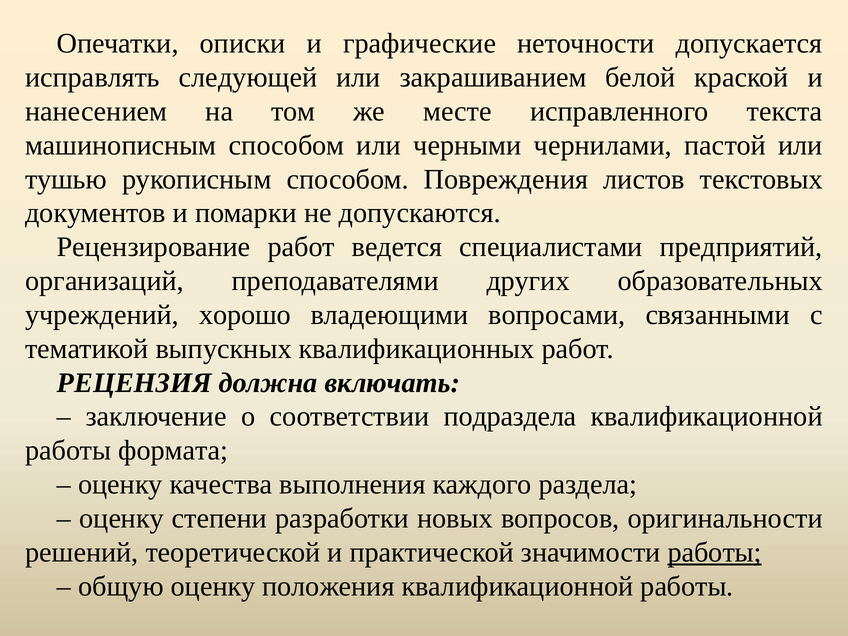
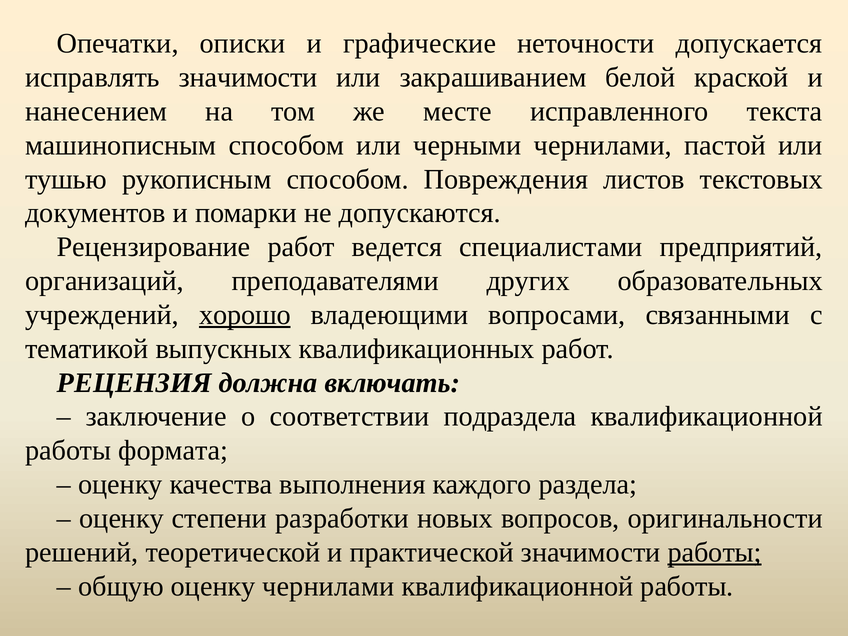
исправлять следующей: следующей -> значимости
хорошо underline: none -> present
оценку положения: положения -> чернилами
